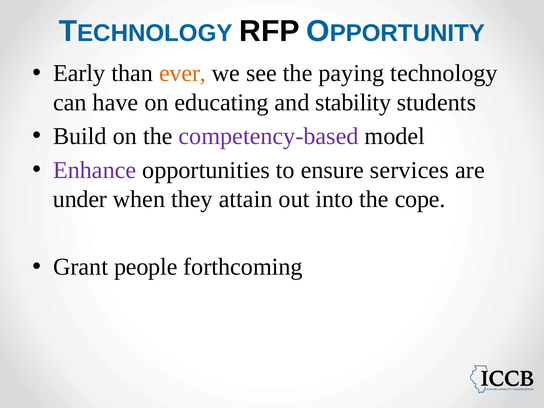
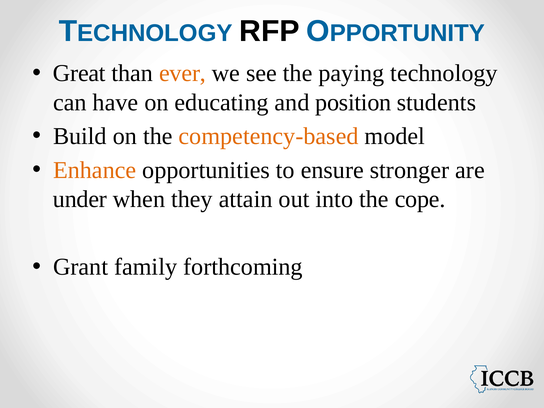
Early: Early -> Great
stability: stability -> position
competency-based colour: purple -> orange
Enhance colour: purple -> orange
services: services -> stronger
people: people -> family
